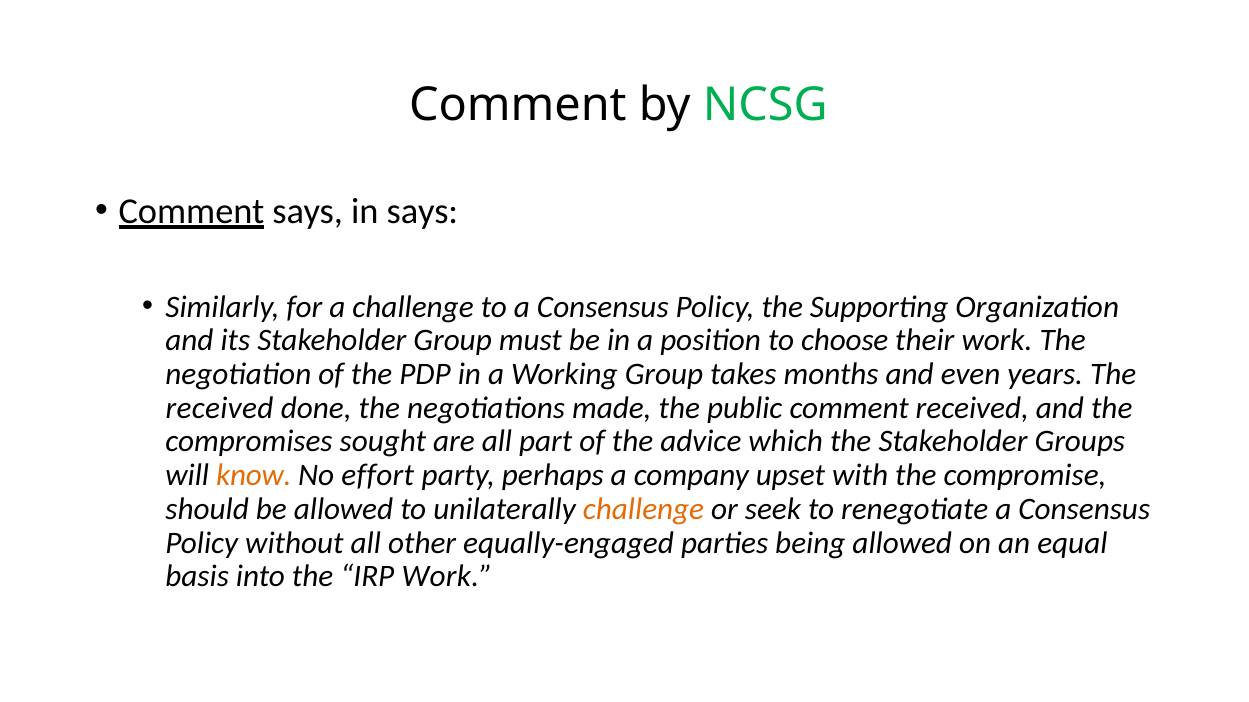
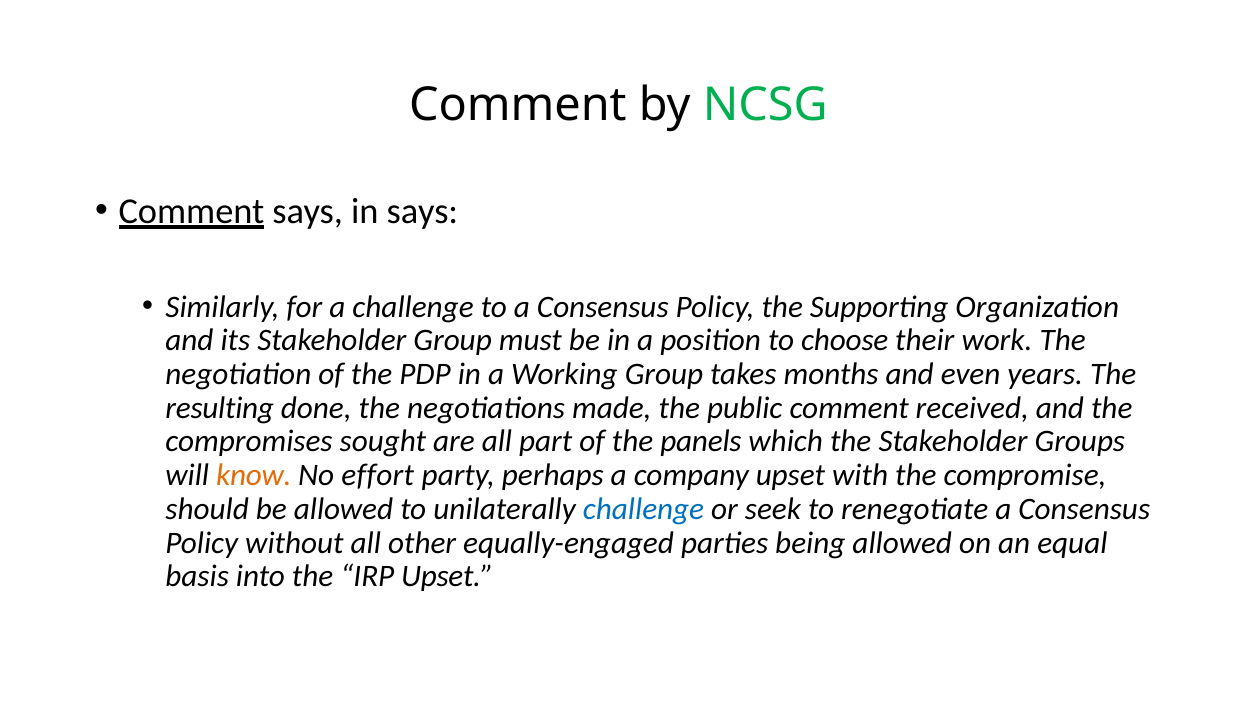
received at (219, 408): received -> resulting
advice: advice -> panels
challenge at (644, 509) colour: orange -> blue
IRP Work: Work -> Upset
